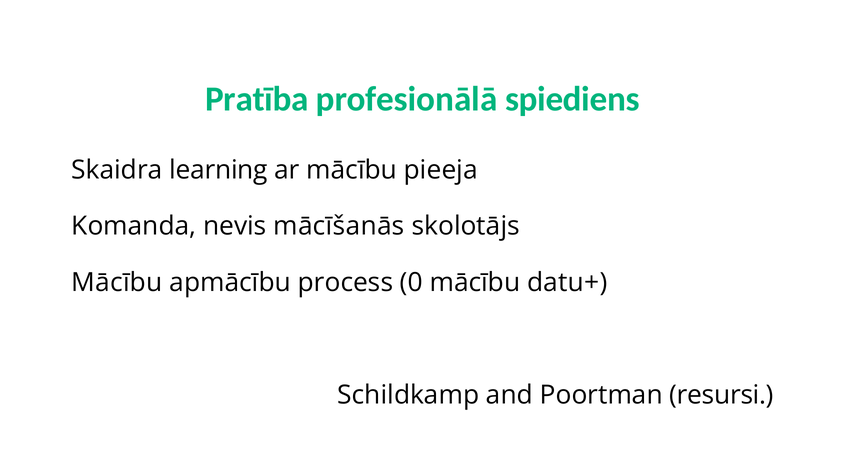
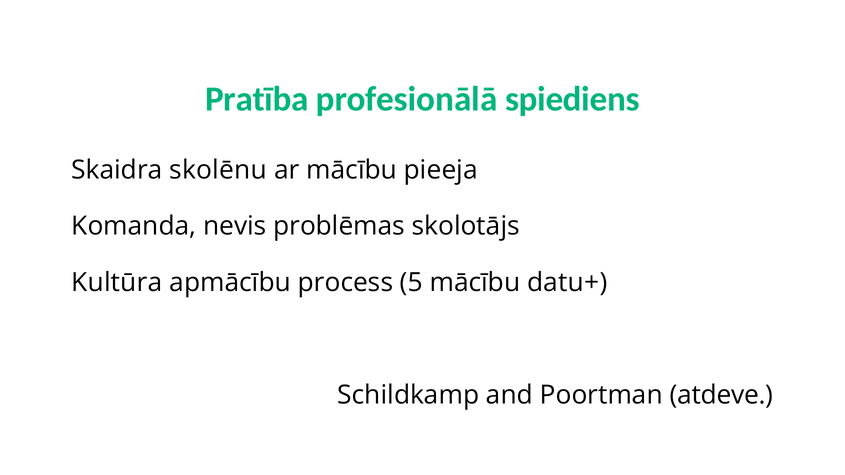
learning: learning -> skolēnu
mācīšanās: mācīšanās -> problēmas
Mācību at (117, 283): Mācību -> Kultūra
0: 0 -> 5
resursi: resursi -> atdeve
